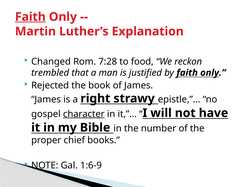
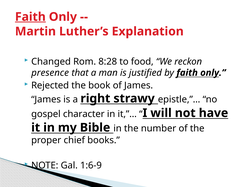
7:28: 7:28 -> 8:28
trembled: trembled -> presence
character underline: present -> none
